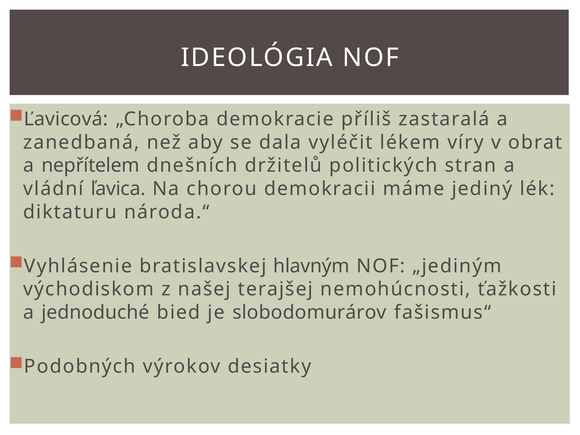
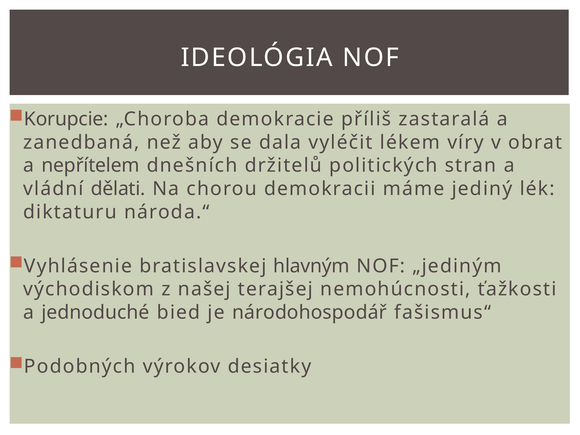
Ľavicová: Ľavicová -> Korupcie
ľavica: ľavica -> dělati
slobodomurárov: slobodomurárov -> národohospodář
